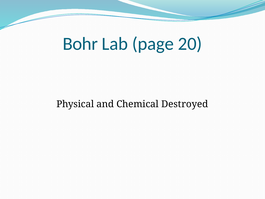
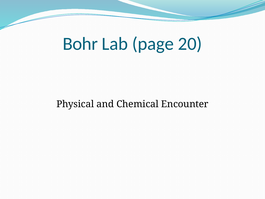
Destroyed: Destroyed -> Encounter
